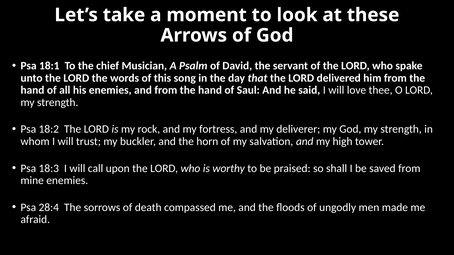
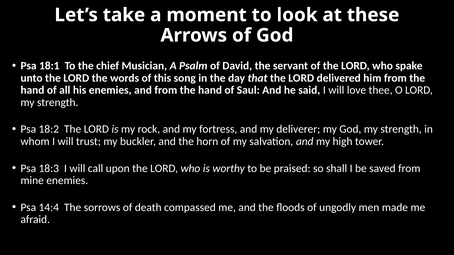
28:4: 28:4 -> 14:4
